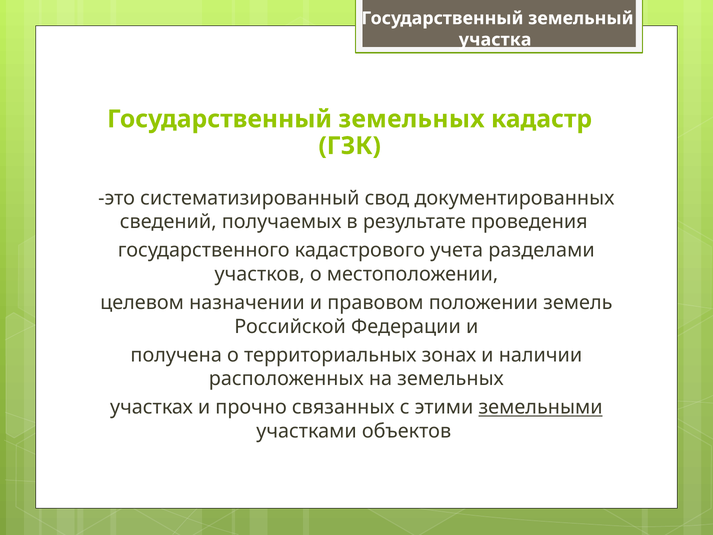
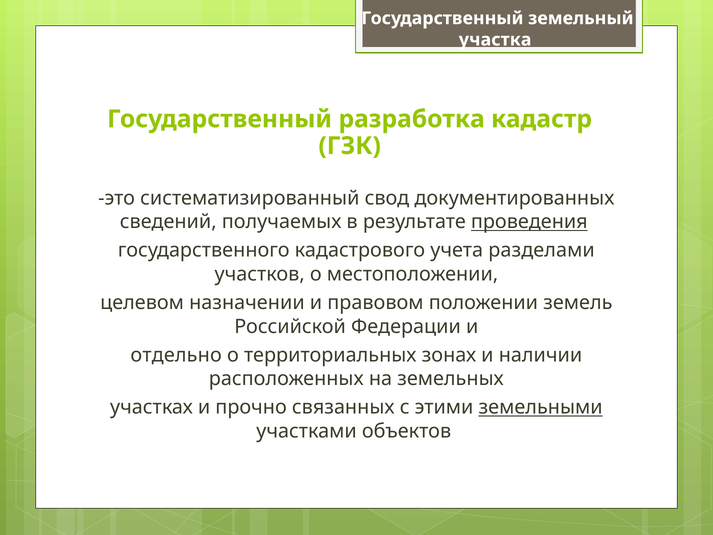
Государственный земельных: земельных -> разработка
проведения underline: none -> present
получена: получена -> отдельно
